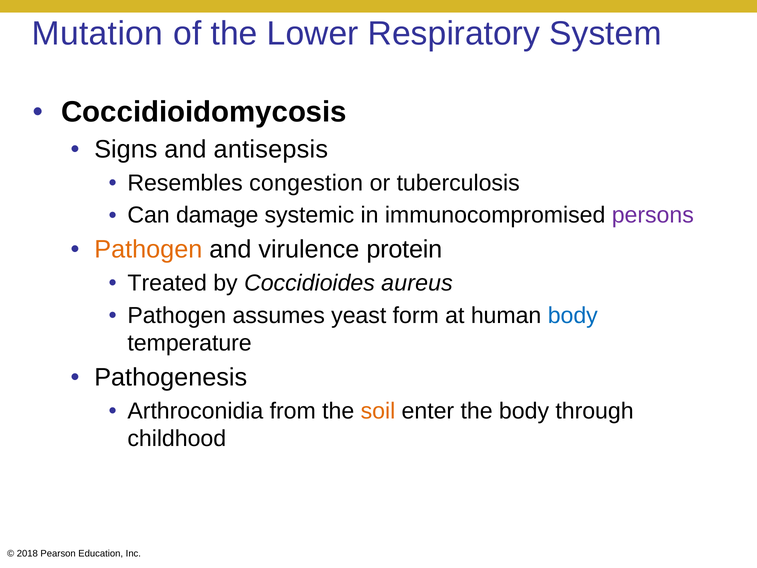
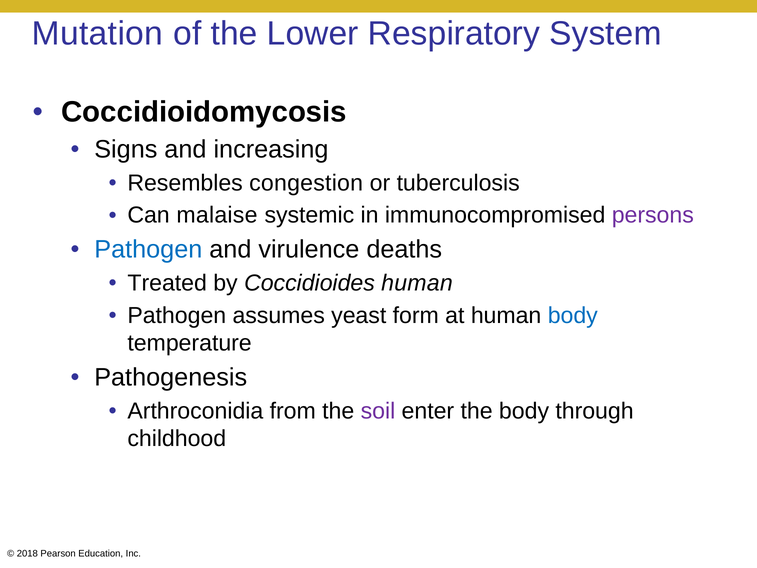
antisepsis: antisepsis -> increasing
damage: damage -> malaise
Pathogen at (148, 249) colour: orange -> blue
protein: protein -> deaths
Coccidioides aureus: aureus -> human
soil colour: orange -> purple
